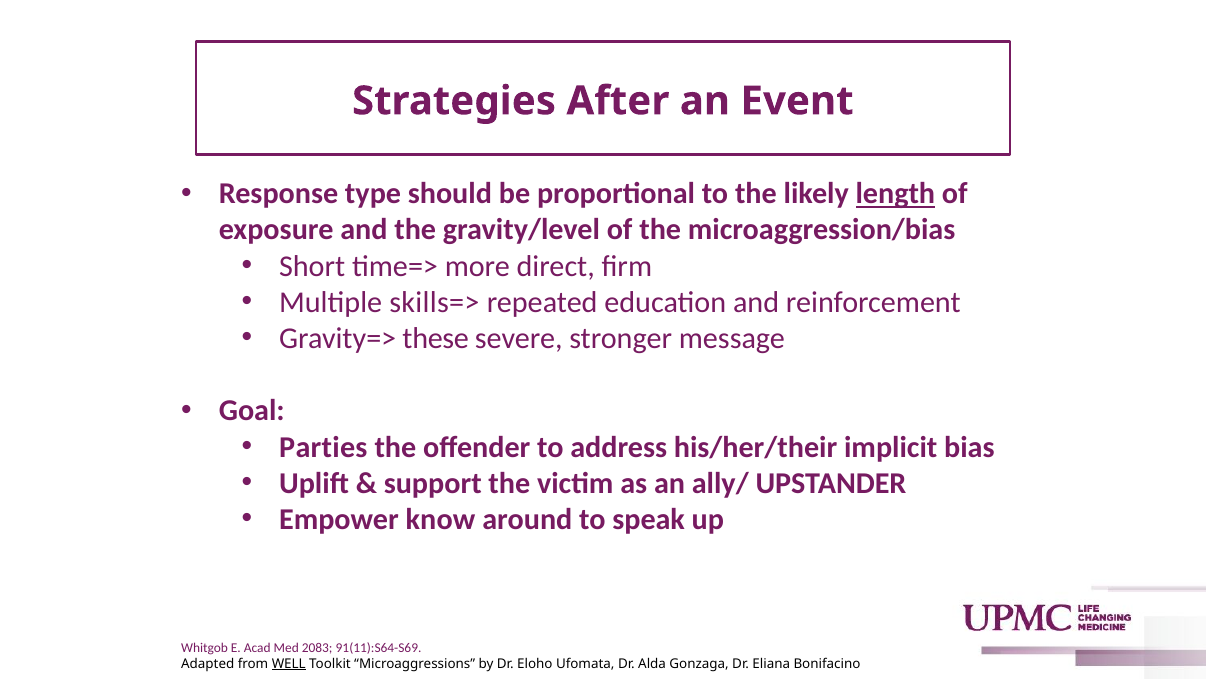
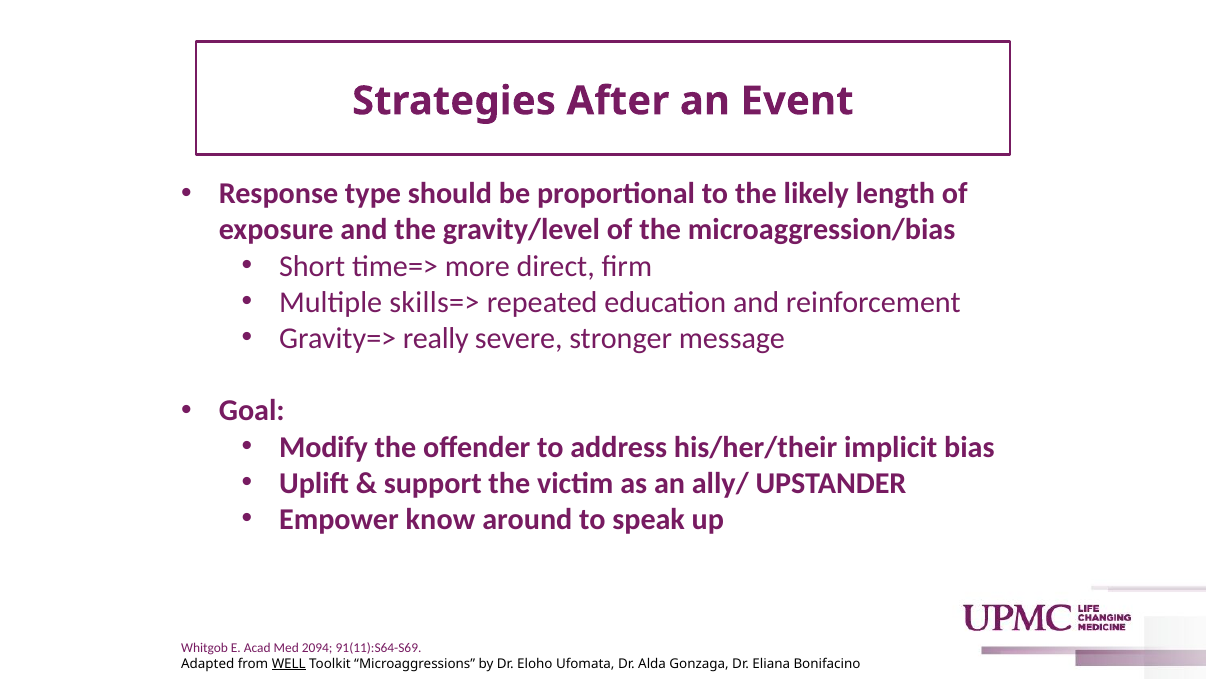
length underline: present -> none
these: these -> really
Parties: Parties -> Modify
2083: 2083 -> 2094
